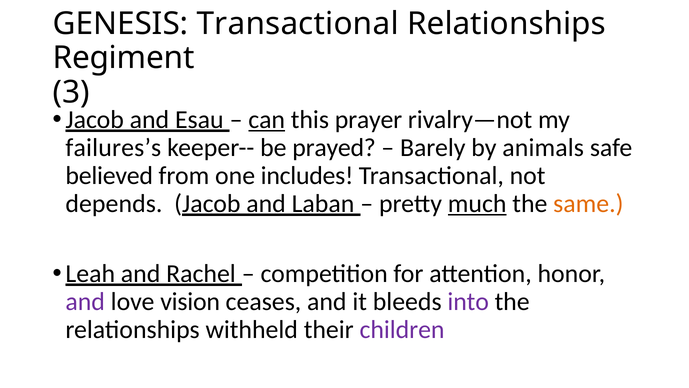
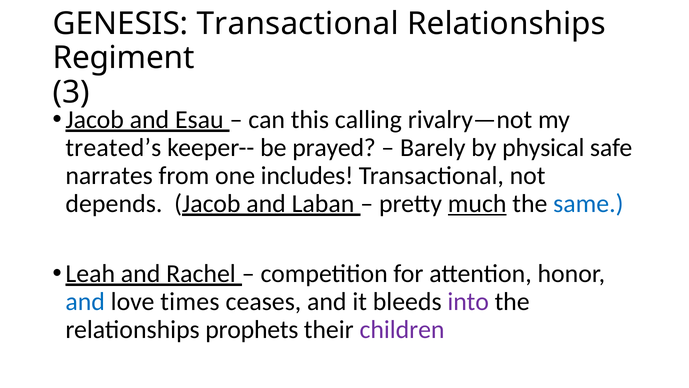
can underline: present -> none
prayer: prayer -> calling
failures’s: failures’s -> treated’s
animals: animals -> physical
believed: believed -> narrates
same colour: orange -> blue
and at (85, 301) colour: purple -> blue
vision: vision -> times
withheld: withheld -> prophets
